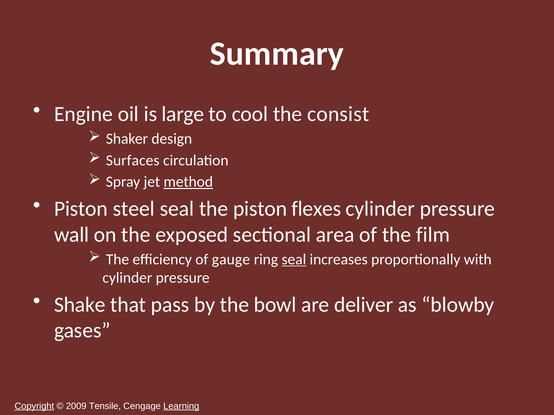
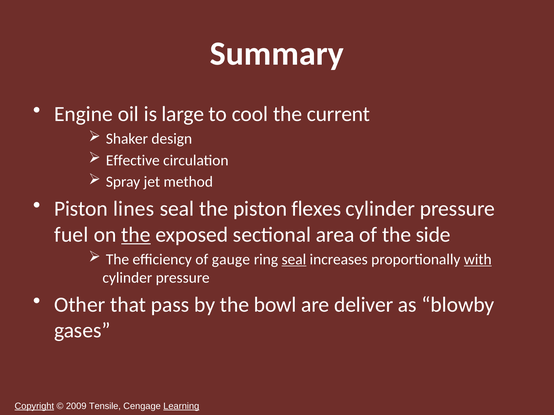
consist: consist -> current
Surfaces: Surfaces -> Effective
method underline: present -> none
steel: steel -> lines
wall: wall -> fuel
the at (136, 235) underline: none -> present
film: film -> side
with underline: none -> present
Shake: Shake -> Other
